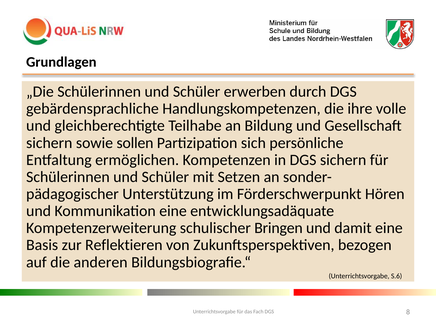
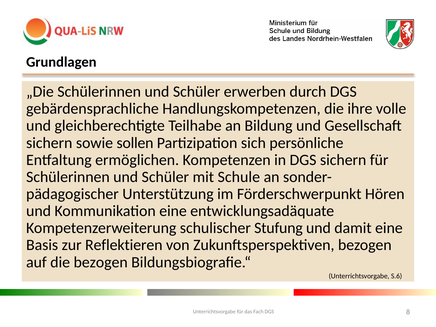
Setzen: Setzen -> Schule
Bringen: Bringen -> Stufung
die anderen: anderen -> bezogen
